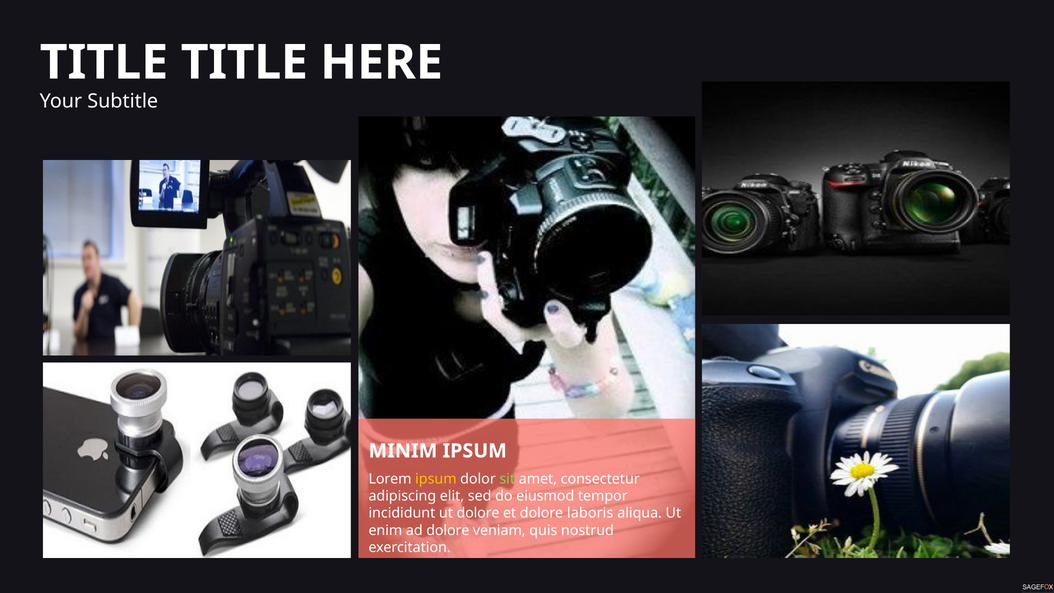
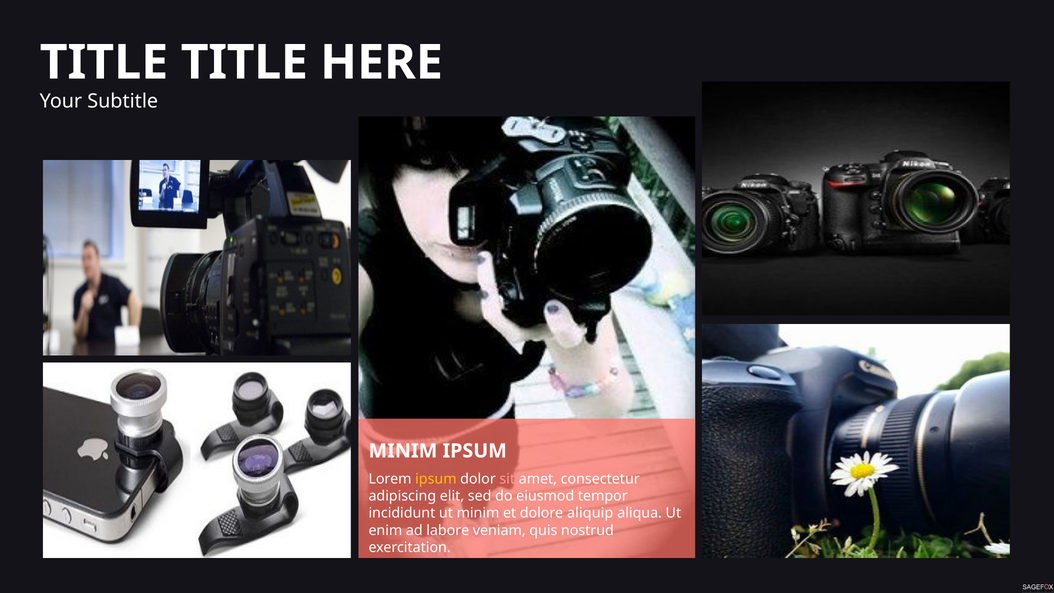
sit colour: light green -> pink
ut dolore: dolore -> minim
laboris: laboris -> aliquip
ad dolore: dolore -> labore
